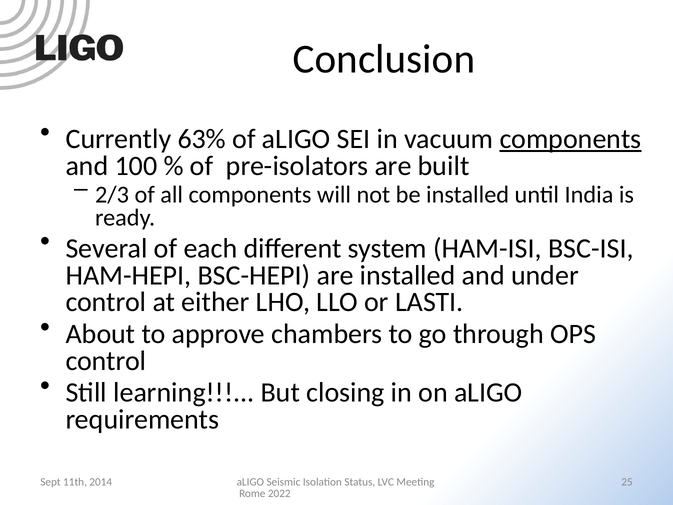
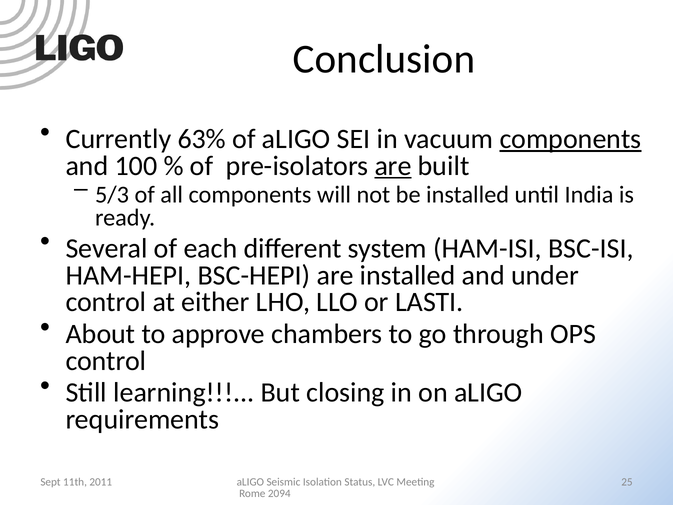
are at (393, 166) underline: none -> present
2/3: 2/3 -> 5/3
2014: 2014 -> 2011
2022: 2022 -> 2094
